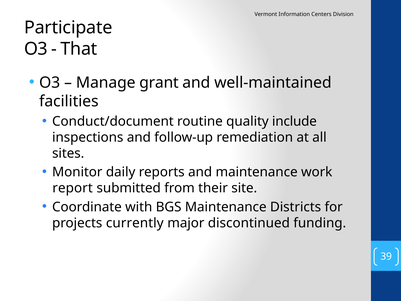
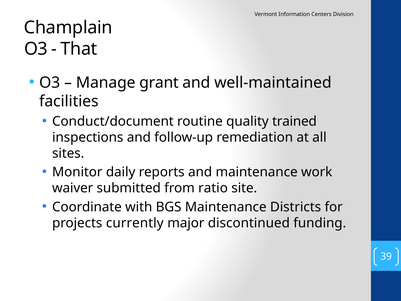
Participate: Participate -> Champlain
include: include -> trained
report: report -> waiver
their: their -> ratio
